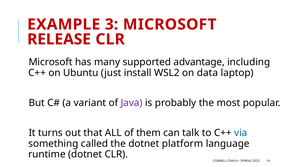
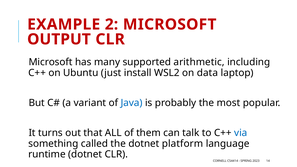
3: 3 -> 2
RELEASE: RELEASE -> OUTPUT
advantage: advantage -> arithmetic
Java colour: purple -> blue
